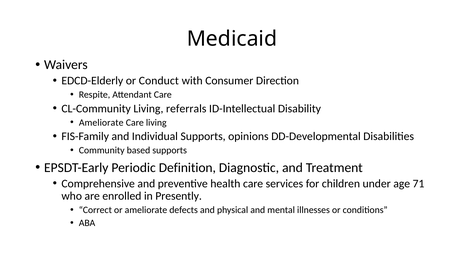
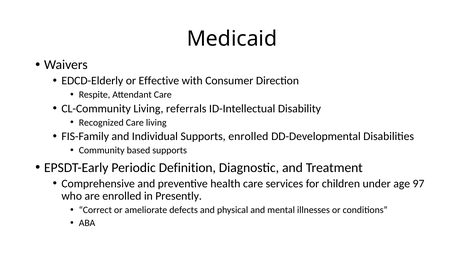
Conduct: Conduct -> Effective
Ameliorate at (101, 123): Ameliorate -> Recognized
Supports opinions: opinions -> enrolled
71: 71 -> 97
